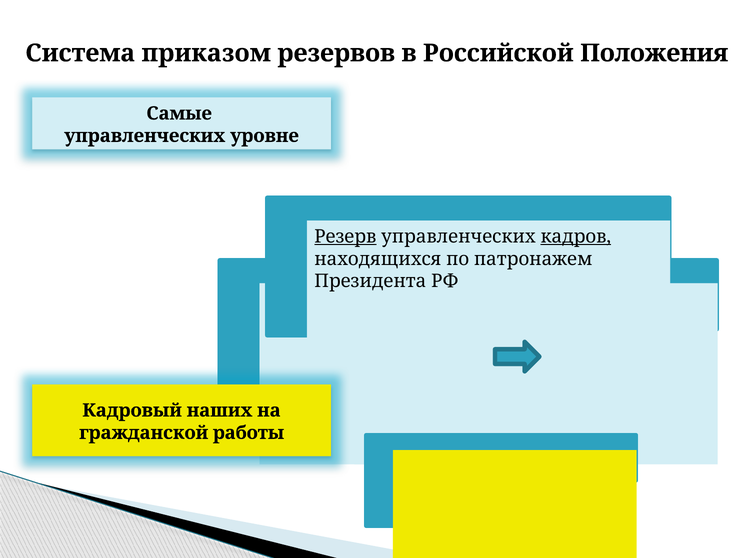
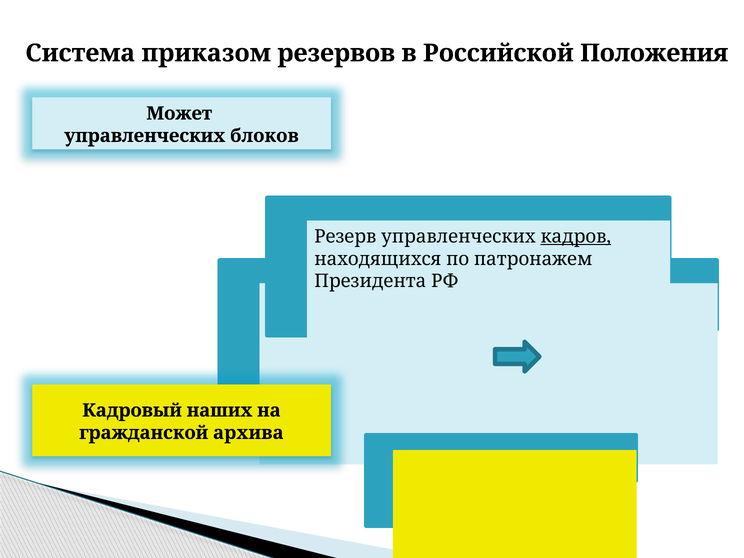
Самые: Самые -> Может
уровне: уровне -> блоков
Резерв underline: present -> none
работы: работы -> архива
